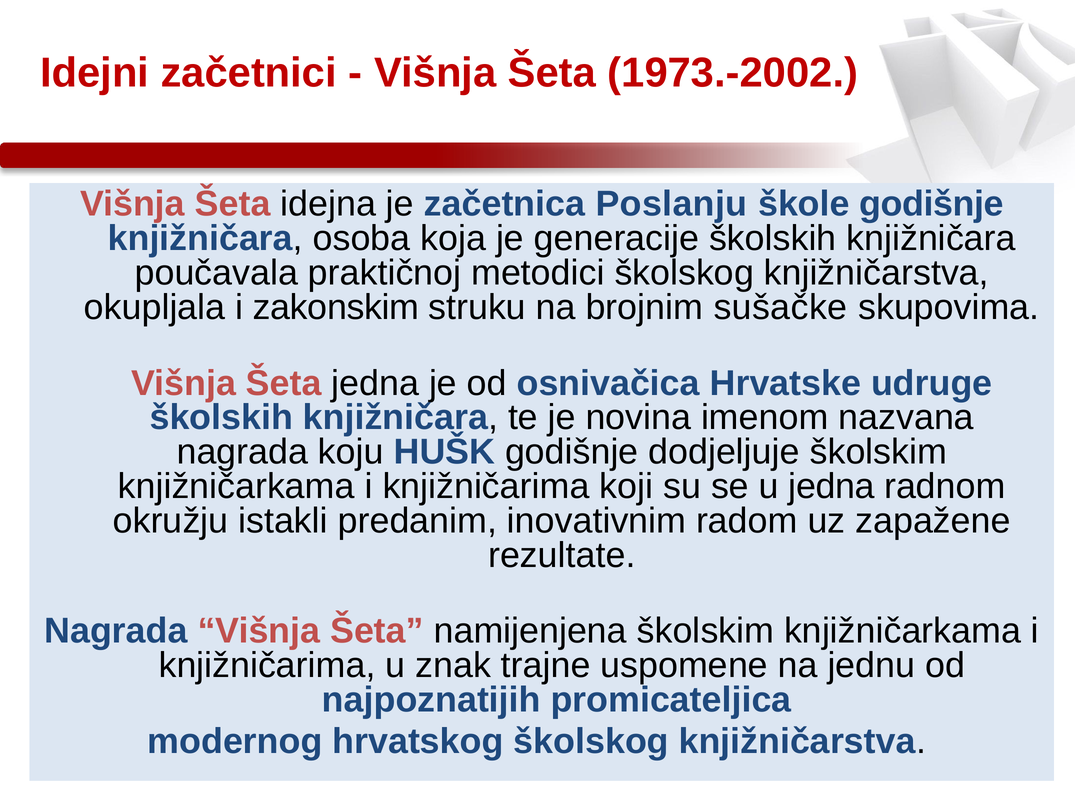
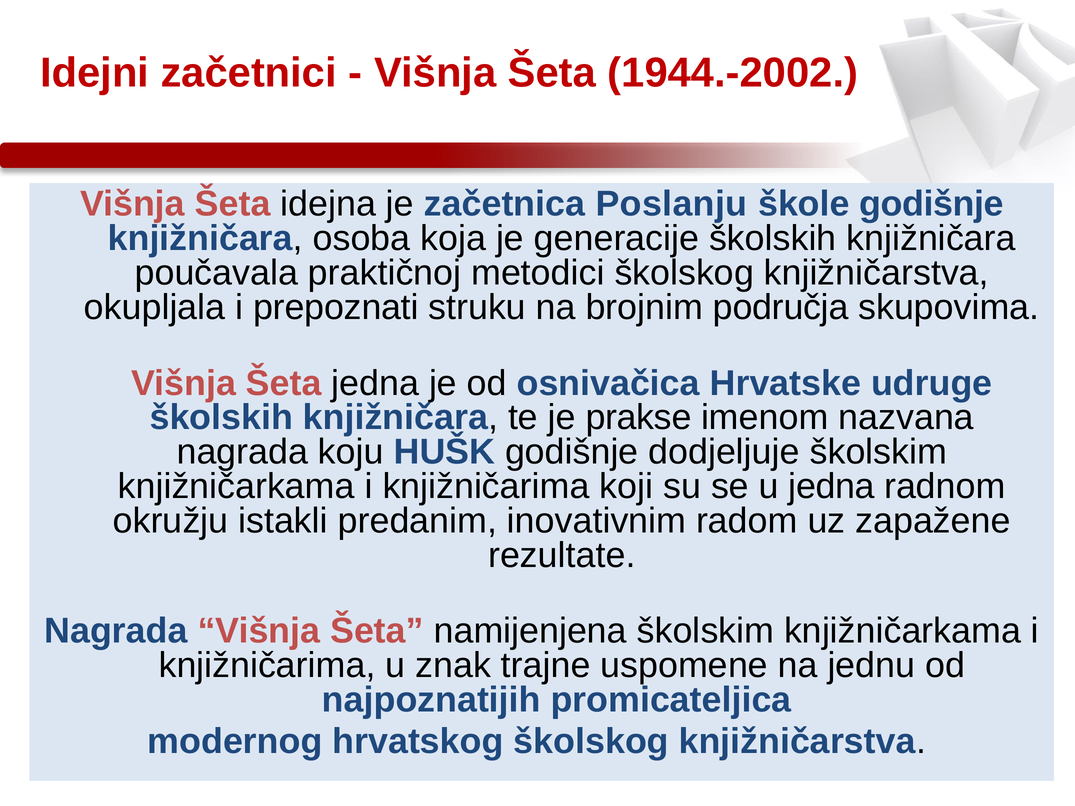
1973.-2002: 1973.-2002 -> 1944.-2002
zakonskim: zakonskim -> prepoznati
sušačke: sušačke -> područja
novina: novina -> prakse
